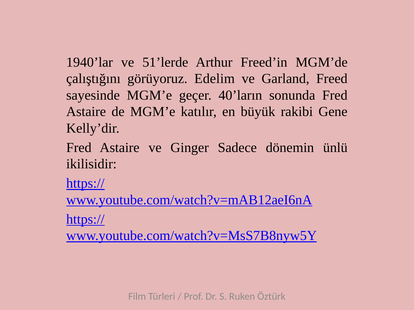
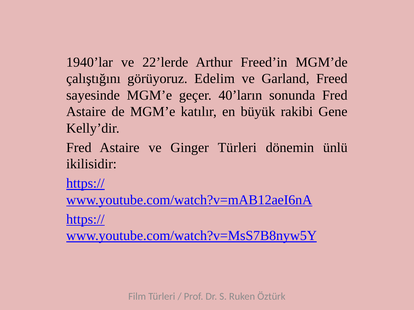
51’lerde: 51’lerde -> 22’lerde
Ginger Sadece: Sadece -> Türleri
